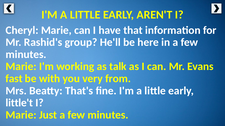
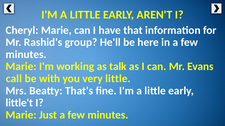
fast: fast -> call
very from: from -> little
